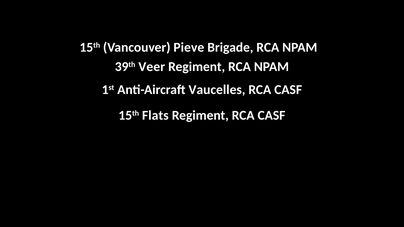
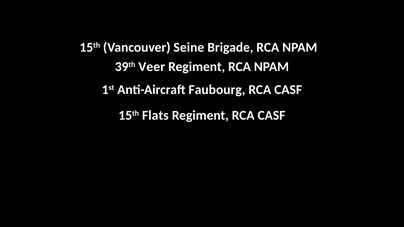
Pieve: Pieve -> Seine
Vaucelles: Vaucelles -> Faubourg
